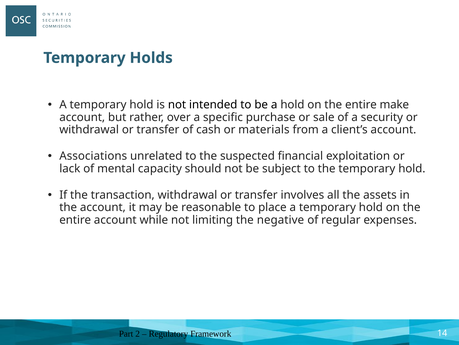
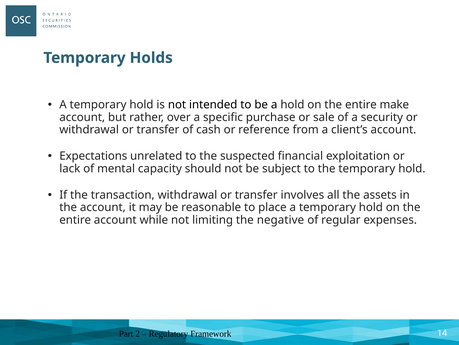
materials: materials -> reference
Associations: Associations -> Expectations
